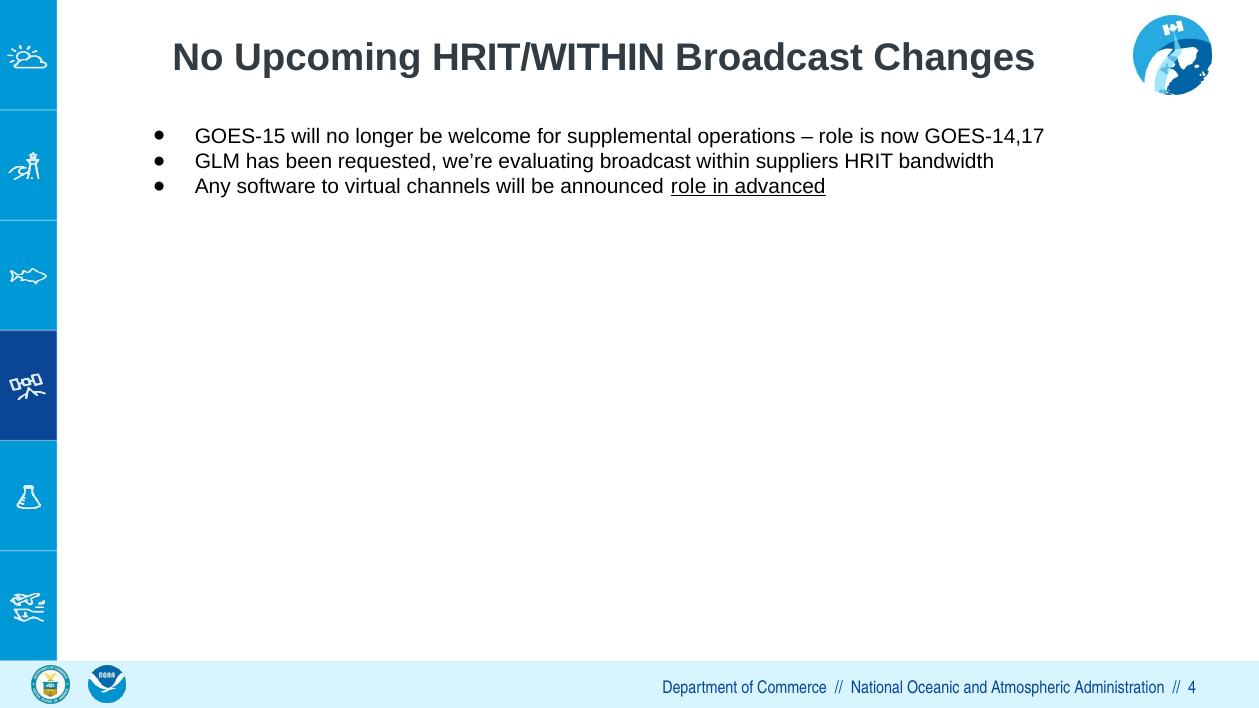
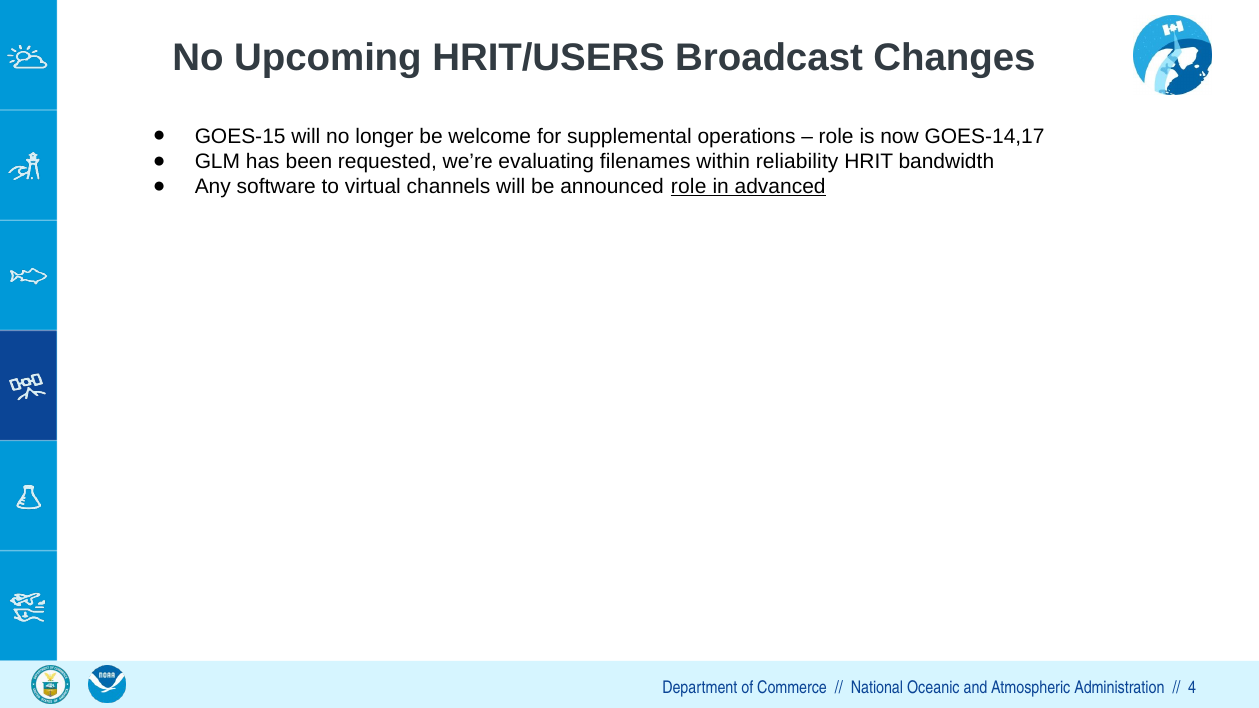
HRIT/WITHIN: HRIT/WITHIN -> HRIT/USERS
evaluating broadcast: broadcast -> filenames
suppliers: suppliers -> reliability
